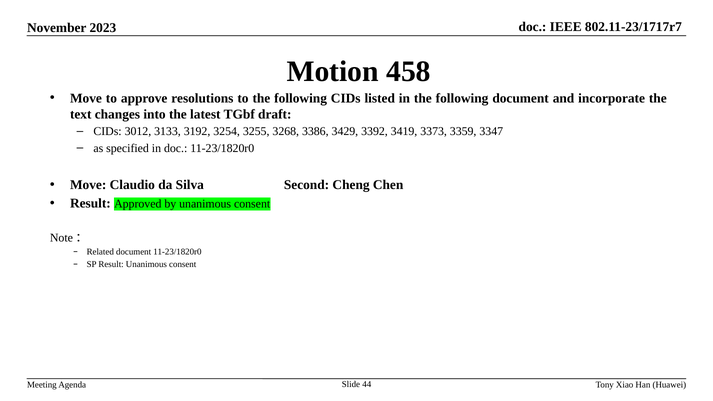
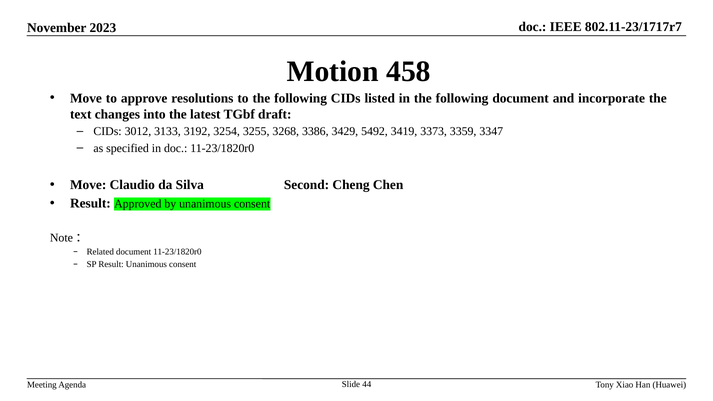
3392: 3392 -> 5492
